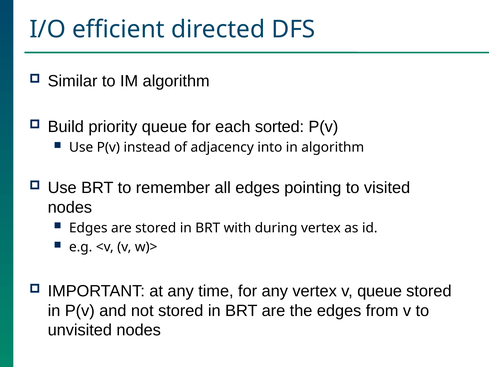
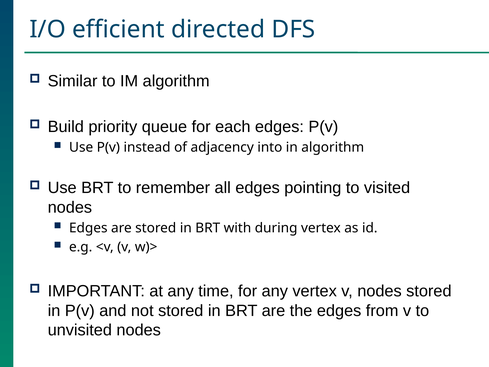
each sorted: sorted -> edges
v queue: queue -> nodes
